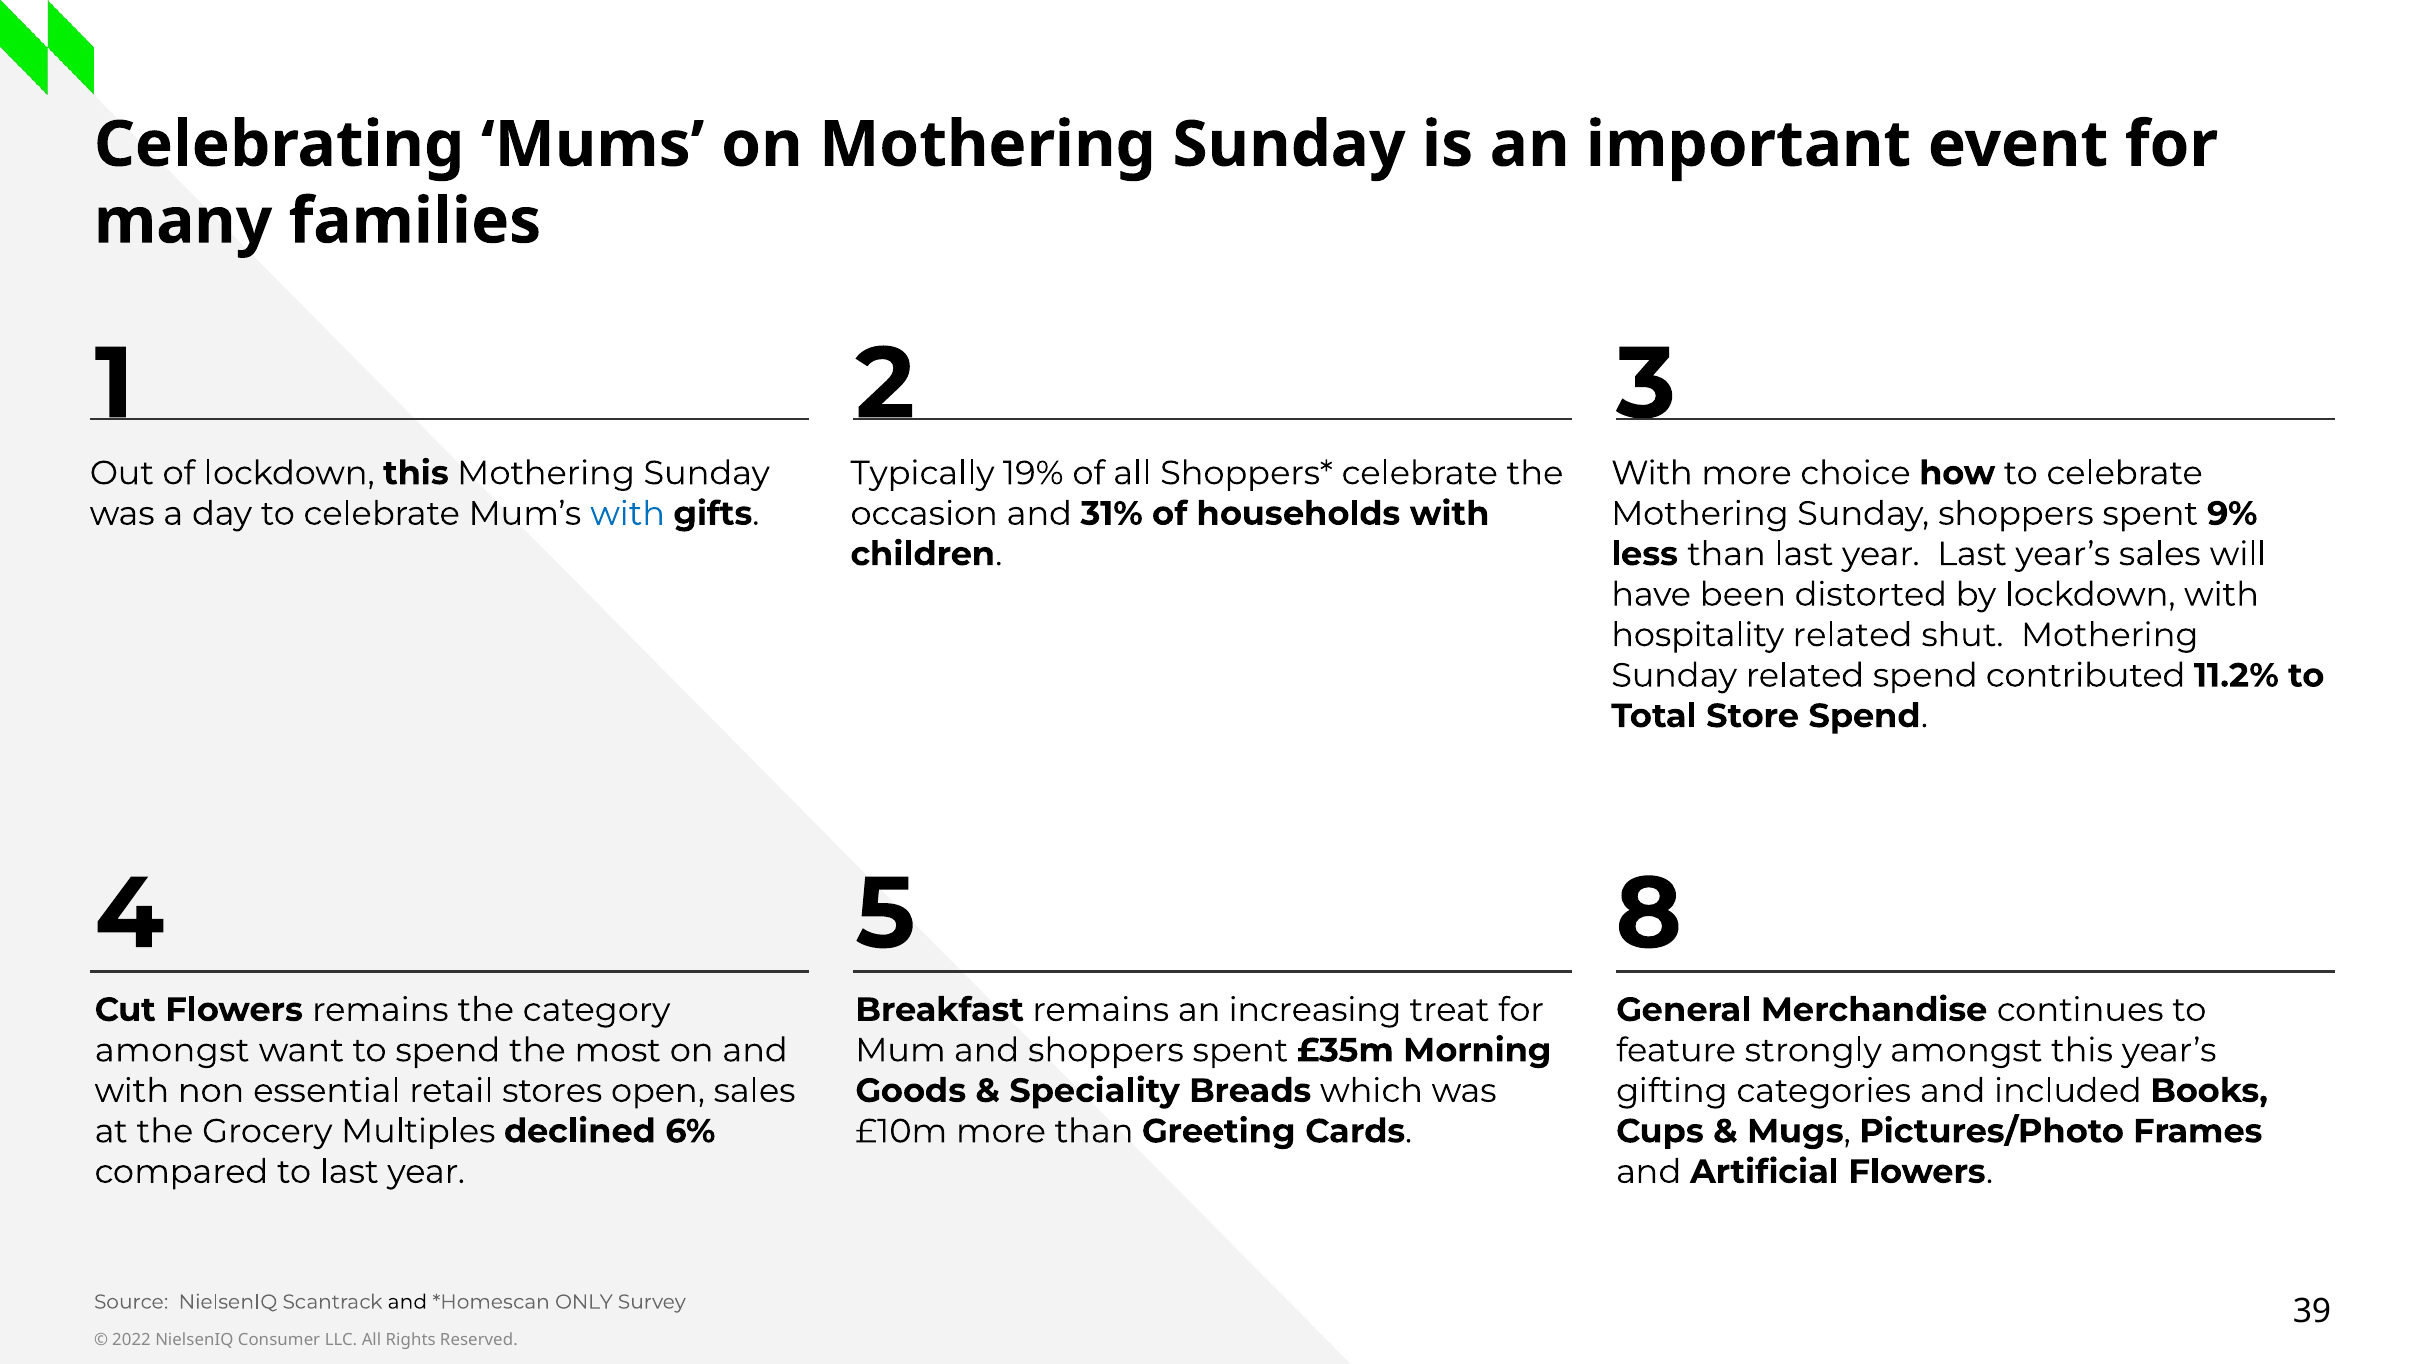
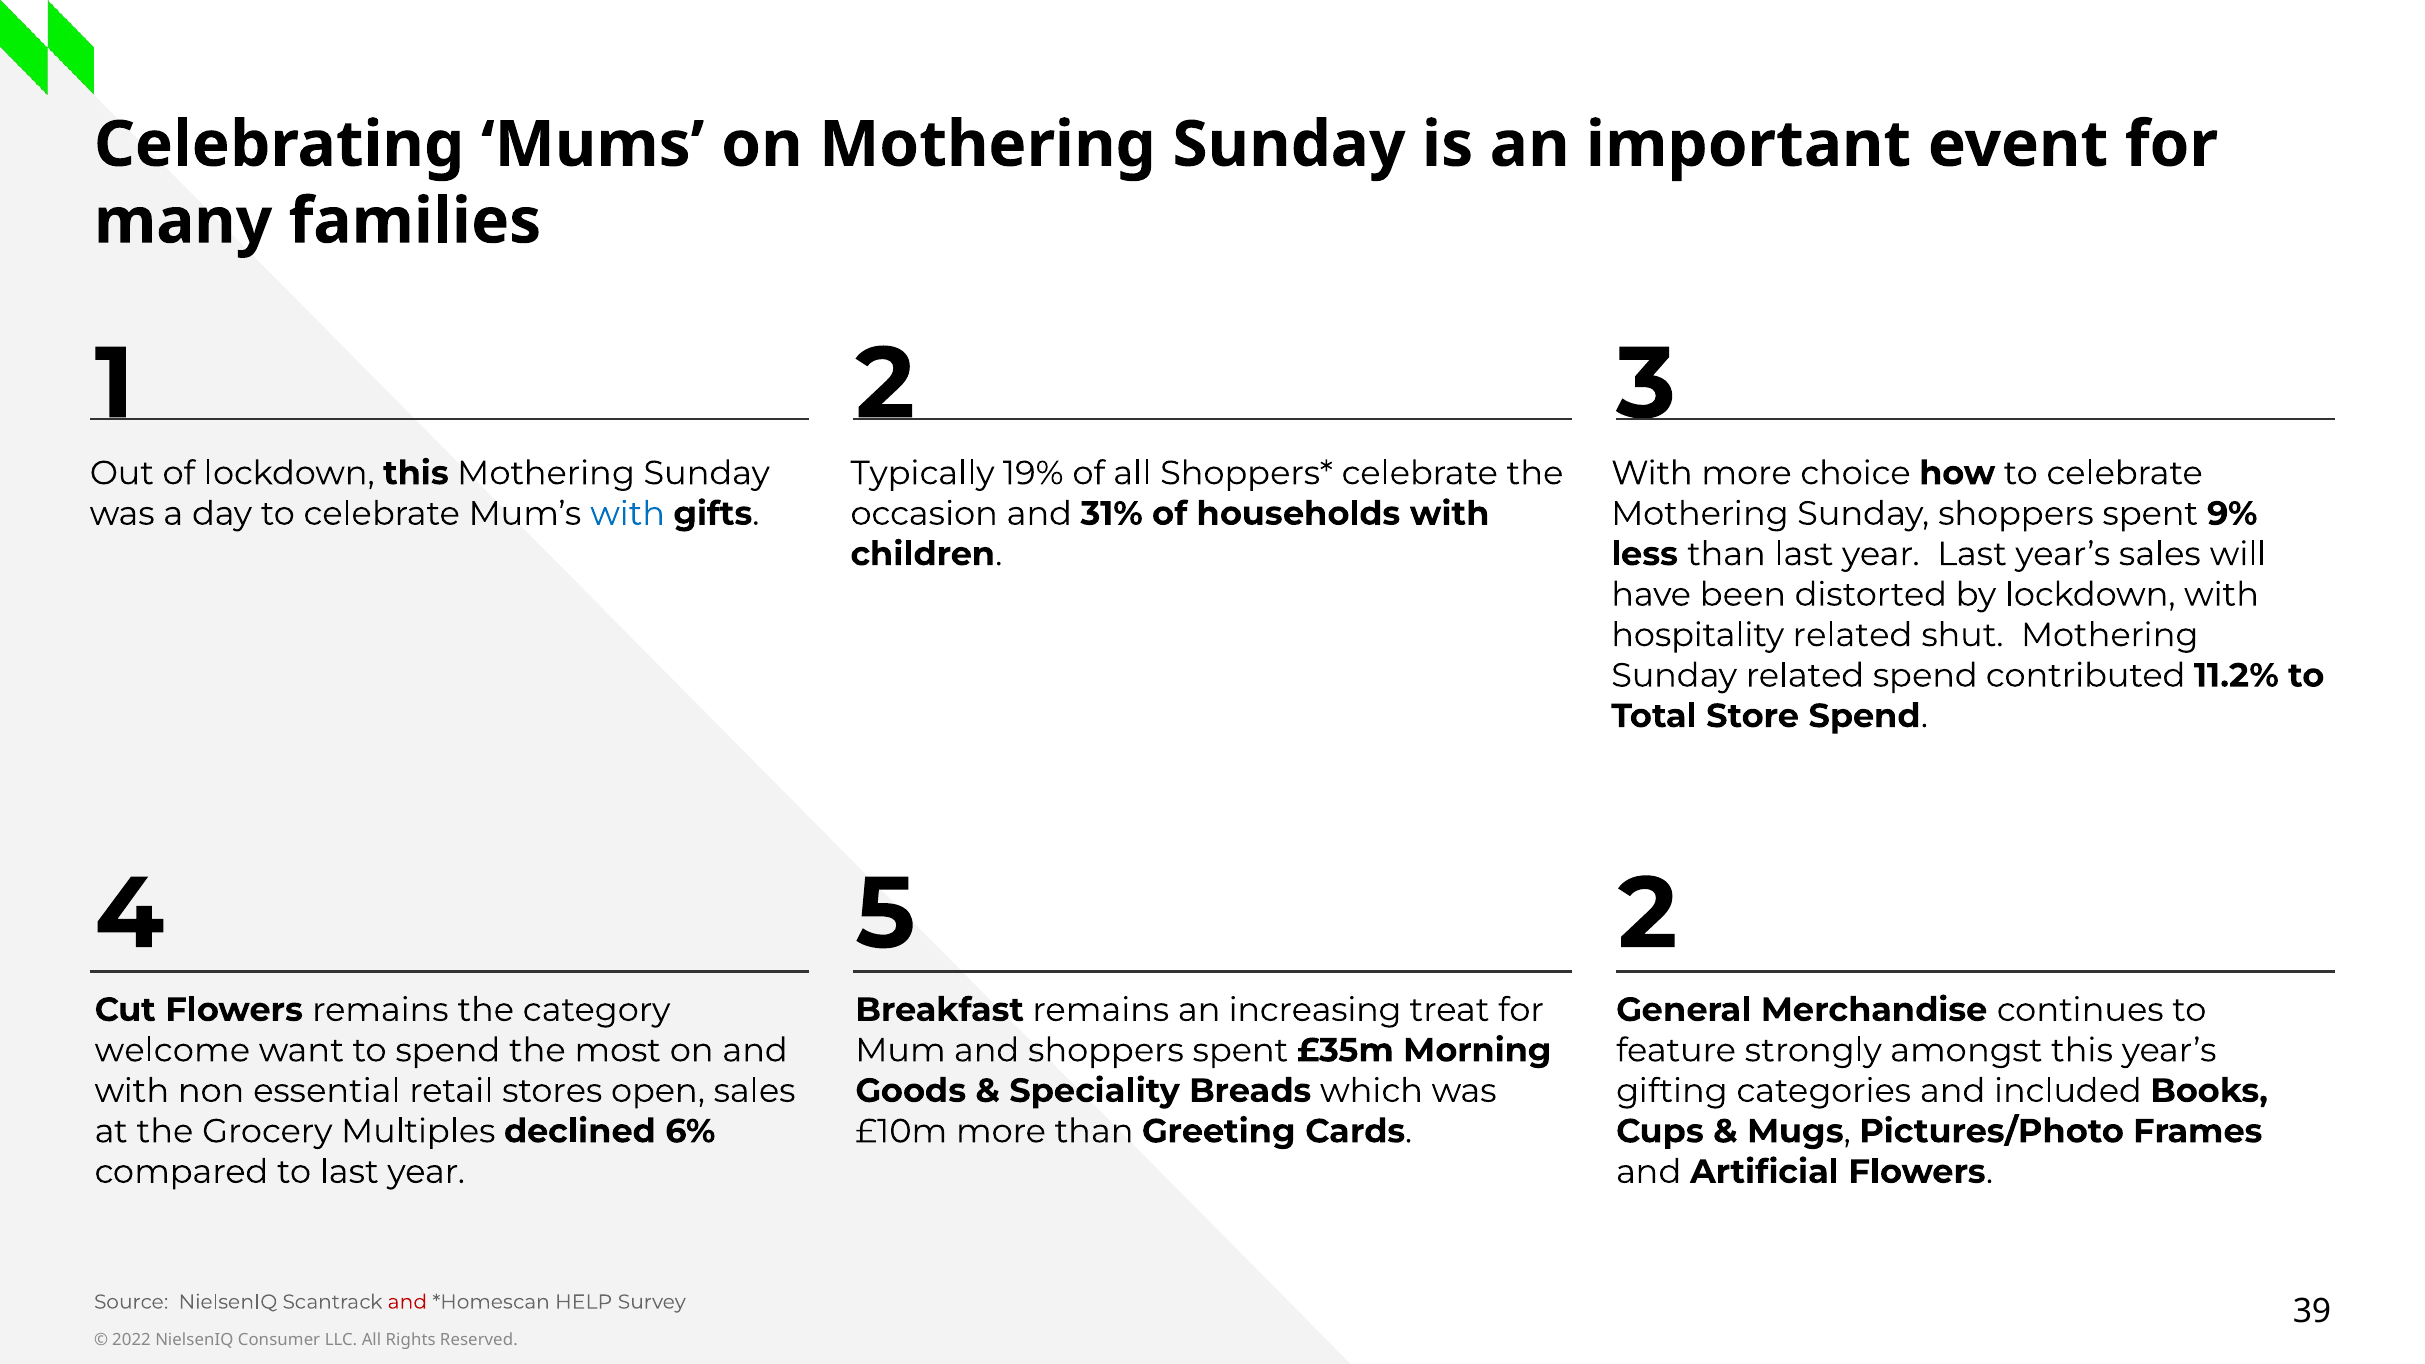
5 8: 8 -> 2
amongst at (172, 1050): amongst -> welcome
and at (407, 1302) colour: black -> red
ONLY: ONLY -> HELP
